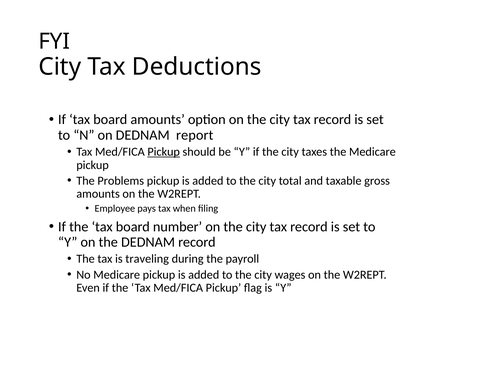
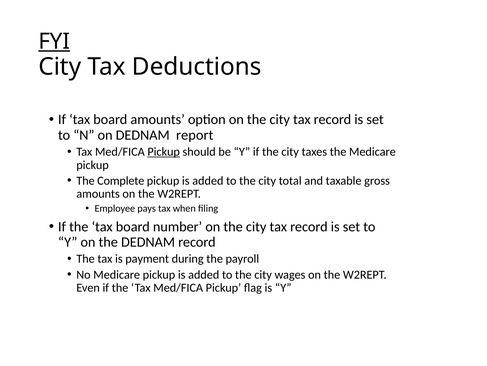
FYI underline: none -> present
Problems: Problems -> Complete
traveling: traveling -> payment
